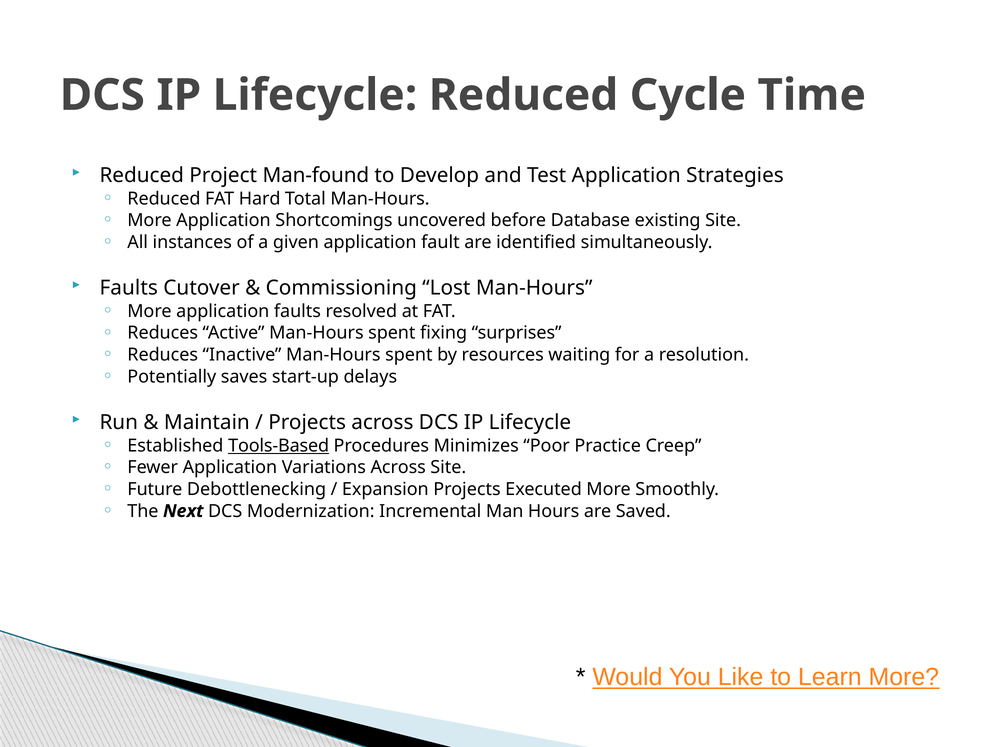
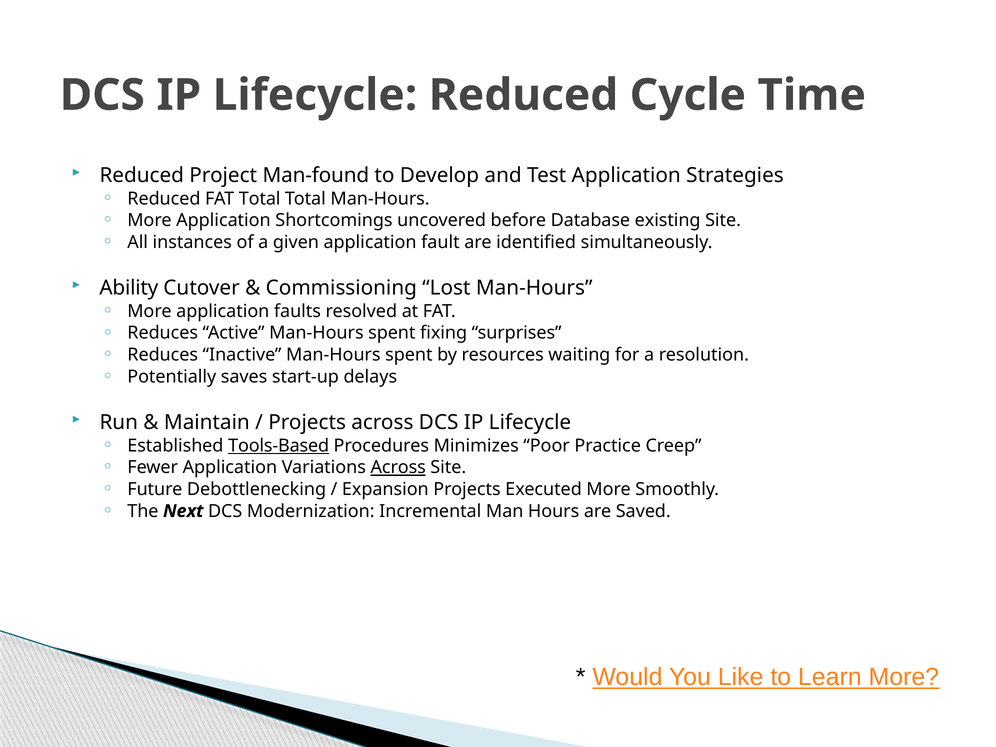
FAT Hard: Hard -> Total
Faults at (129, 288): Faults -> Ability
Across at (398, 467) underline: none -> present
